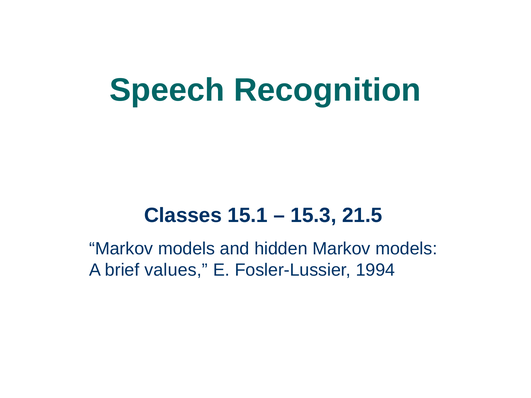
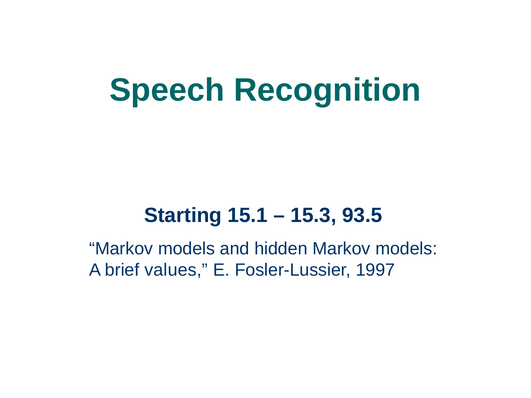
Classes: Classes -> Starting
21.5: 21.5 -> 93.5
1994: 1994 -> 1997
